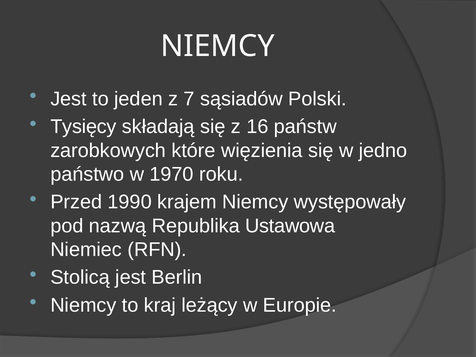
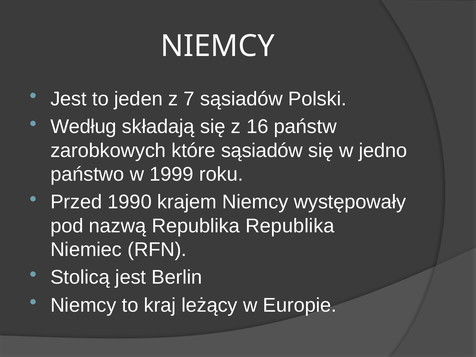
Tysięcy: Tysięcy -> Według
które więzienia: więzienia -> sąsiadów
1970: 1970 -> 1999
Republika Ustawowa: Ustawowa -> Republika
